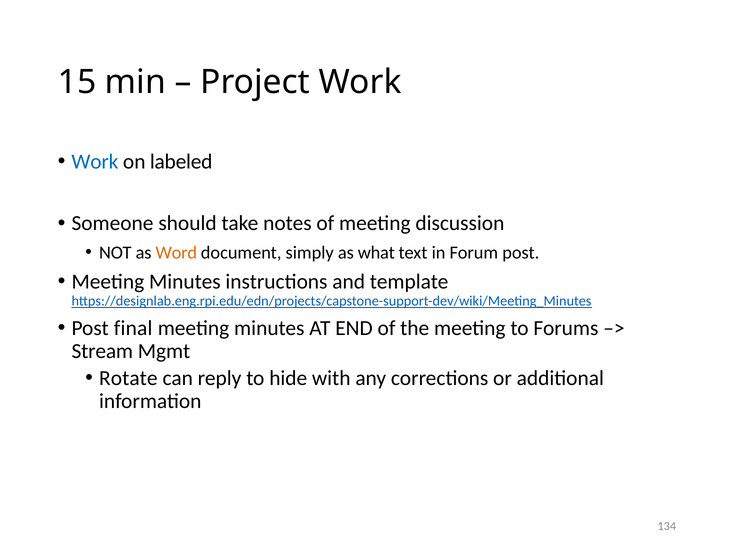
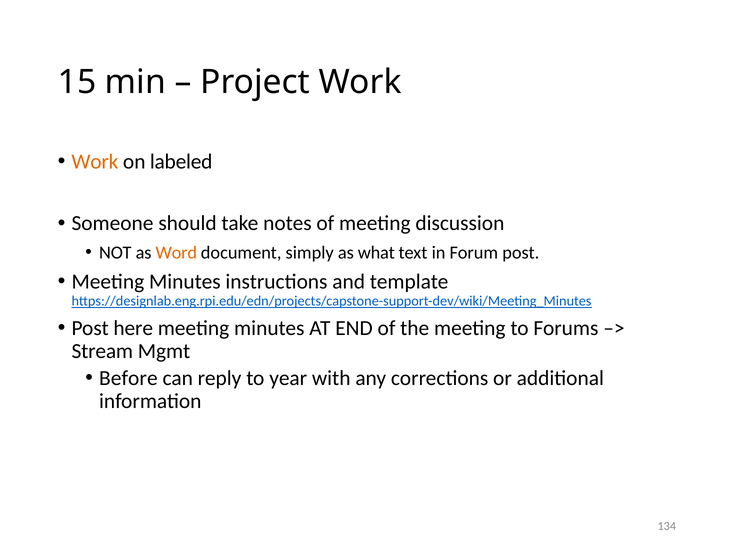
Work at (95, 162) colour: blue -> orange
final: final -> here
Rotate: Rotate -> Before
hide: hide -> year
